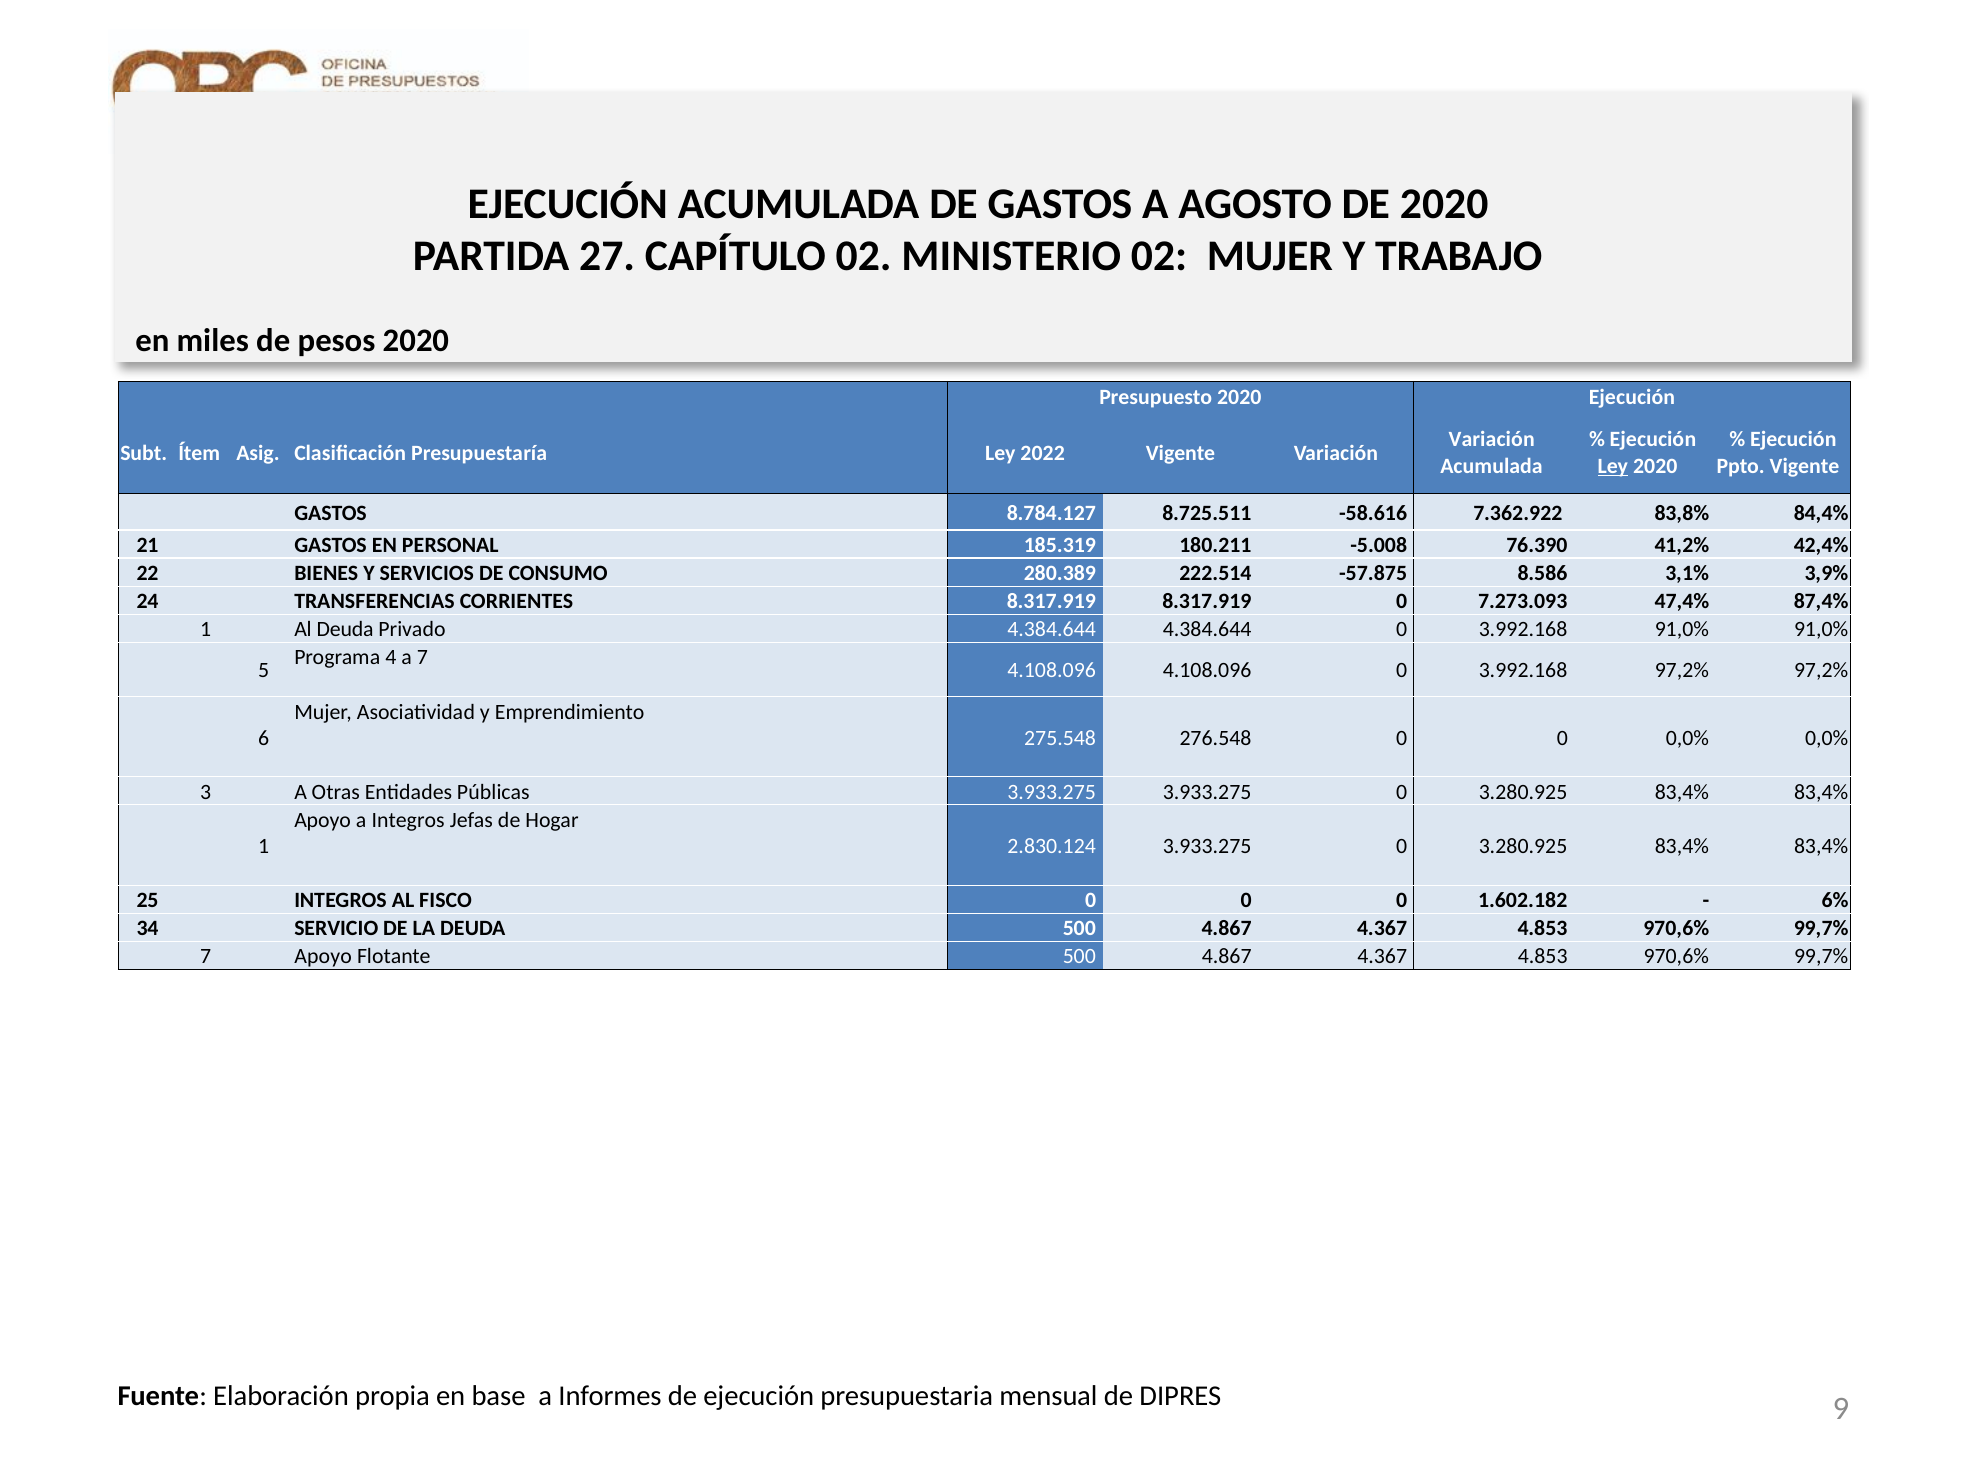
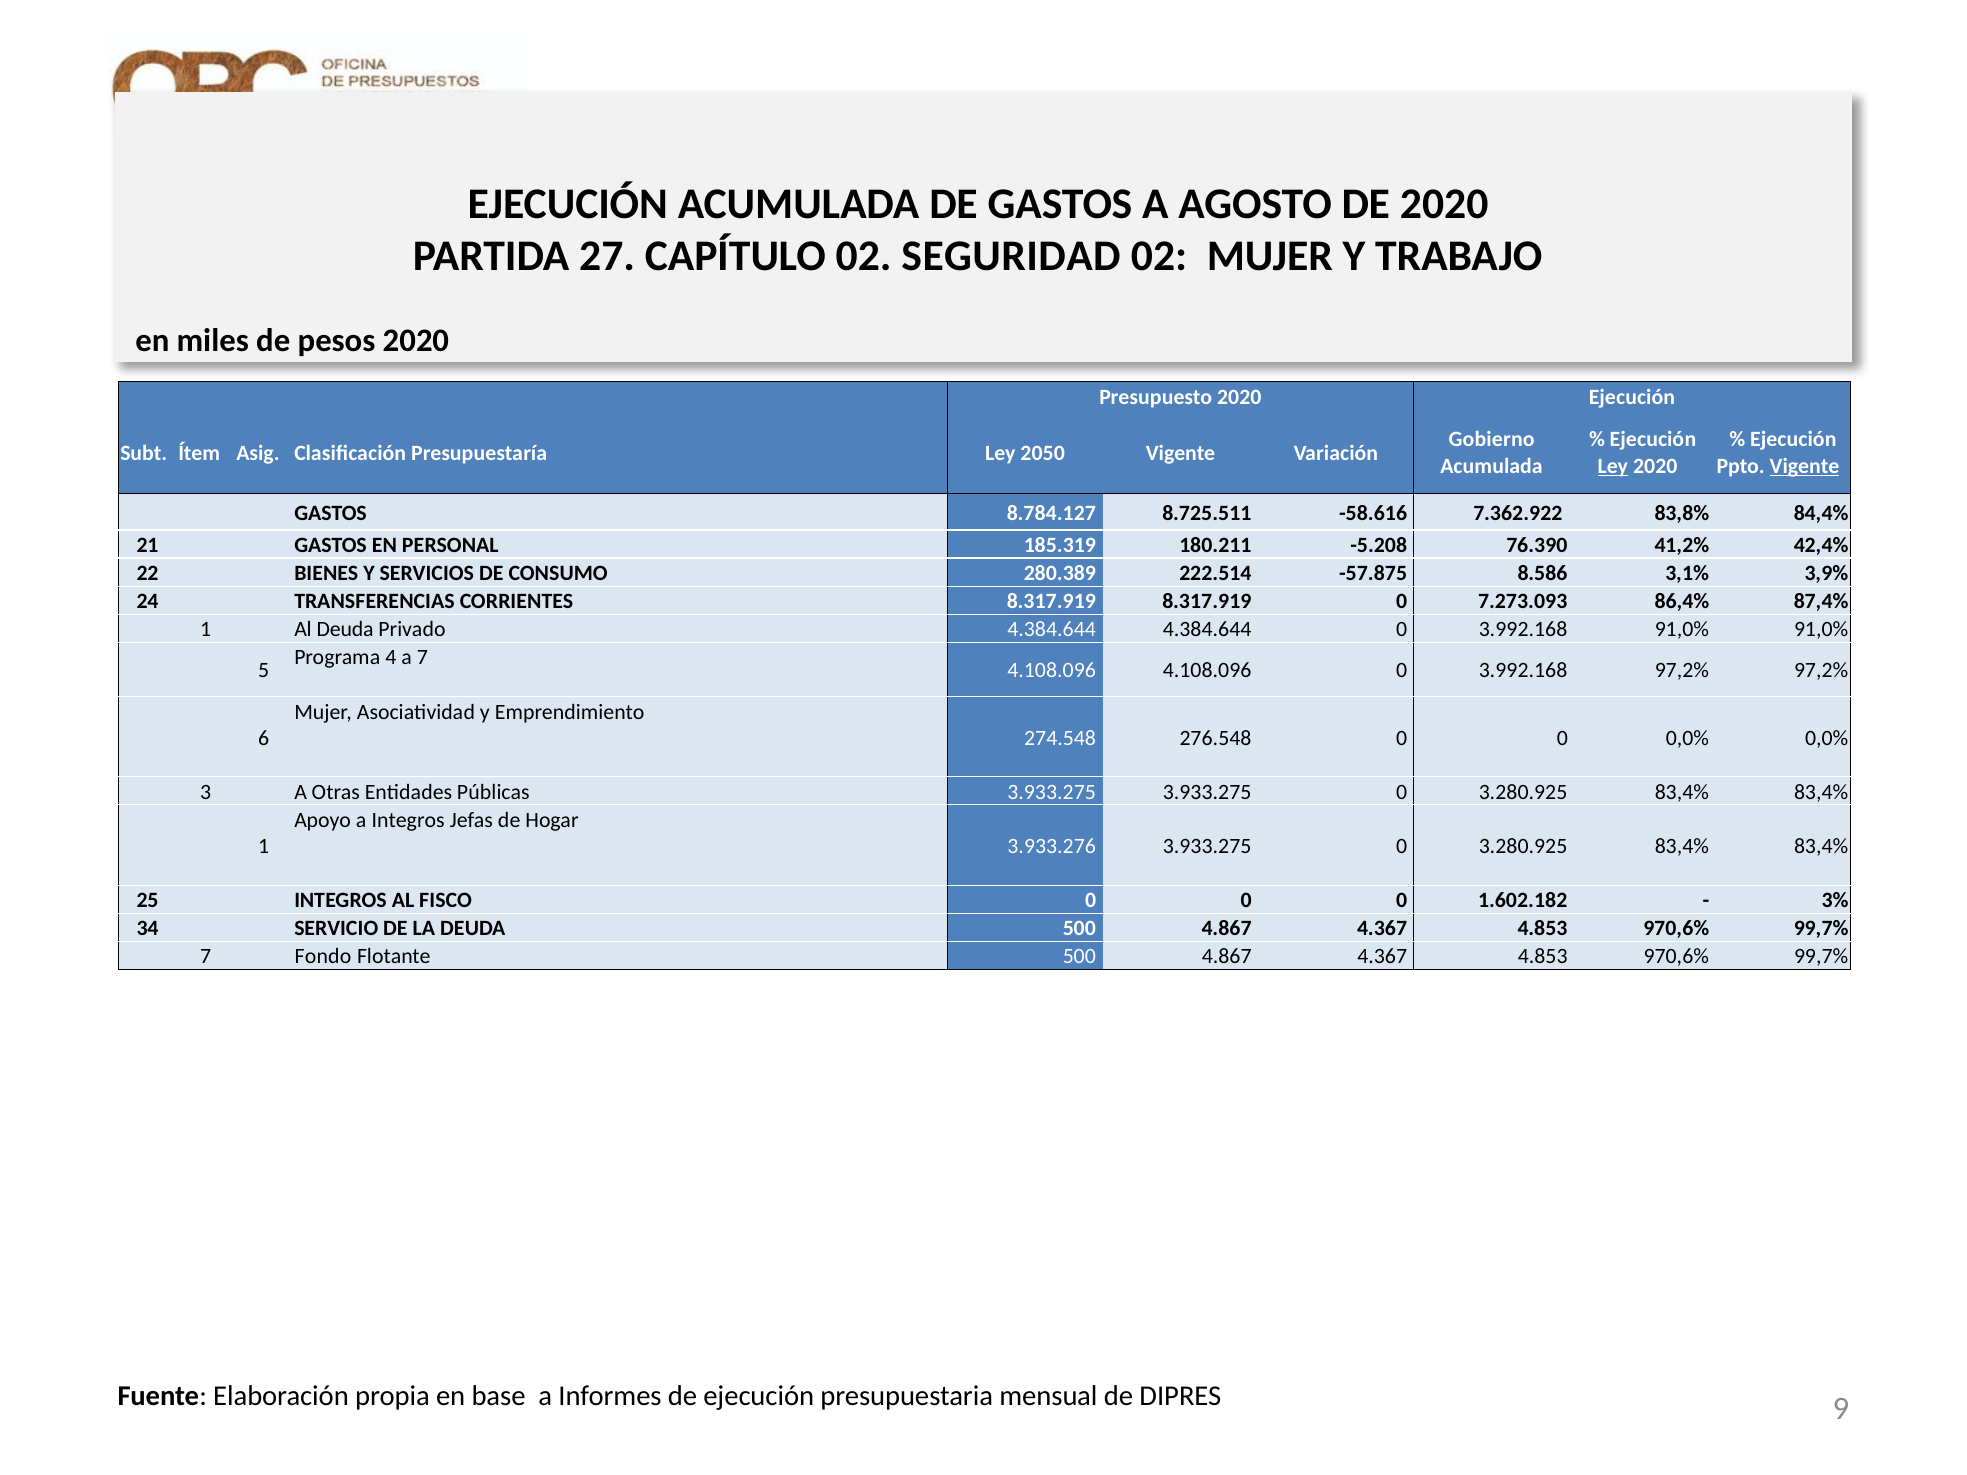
MINISTERIO: MINISTERIO -> SEGURIDAD
Variación at (1492, 440): Variación -> Gobierno
2022: 2022 -> 2050
Vigente at (1804, 466) underline: none -> present
-5.008: -5.008 -> -5.208
47,4%: 47,4% -> 86,4%
275.548: 275.548 -> 274.548
2.830.124: 2.830.124 -> 3.933.276
6%: 6% -> 3%
7 Apoyo: Apoyo -> Fondo
